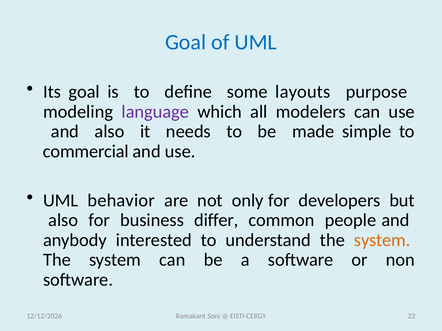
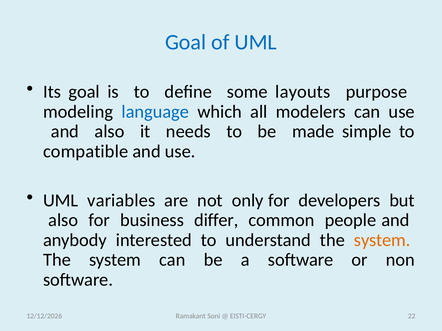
language colour: purple -> blue
commercial: commercial -> compatible
behavior: behavior -> variables
